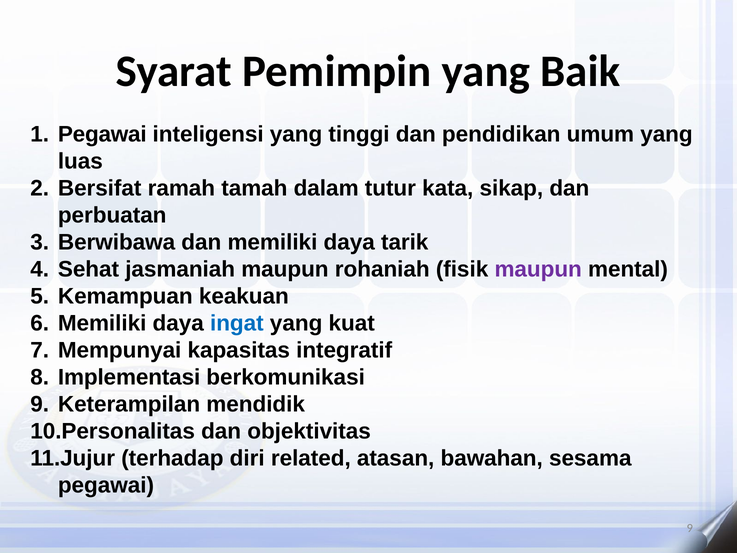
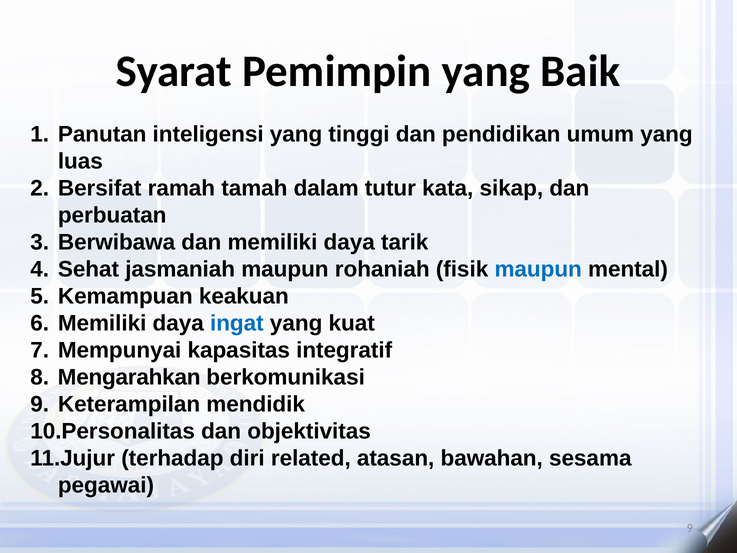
Pegawai at (102, 134): Pegawai -> Panutan
maupun at (538, 269) colour: purple -> blue
Implementasi: Implementasi -> Mengarahkan
